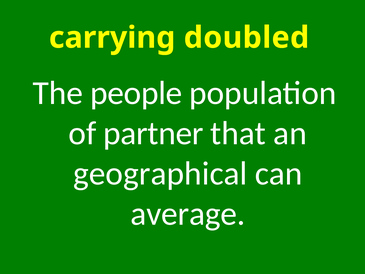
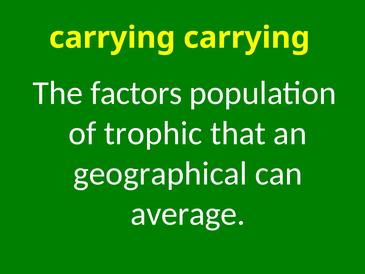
carrying doubled: doubled -> carrying
people: people -> factors
partner: partner -> trophic
